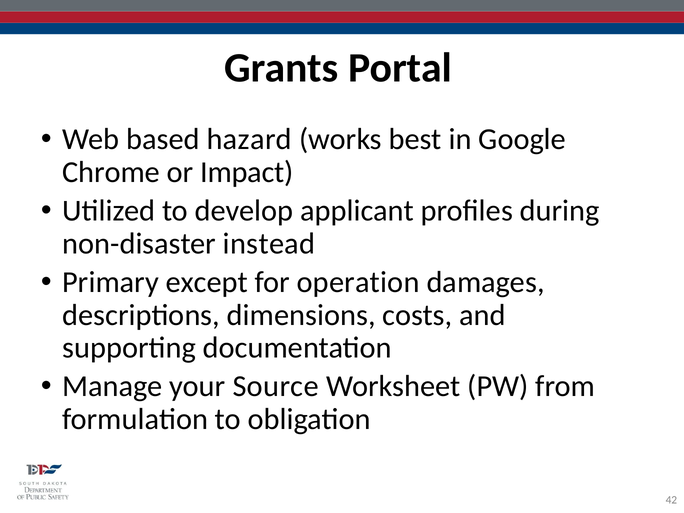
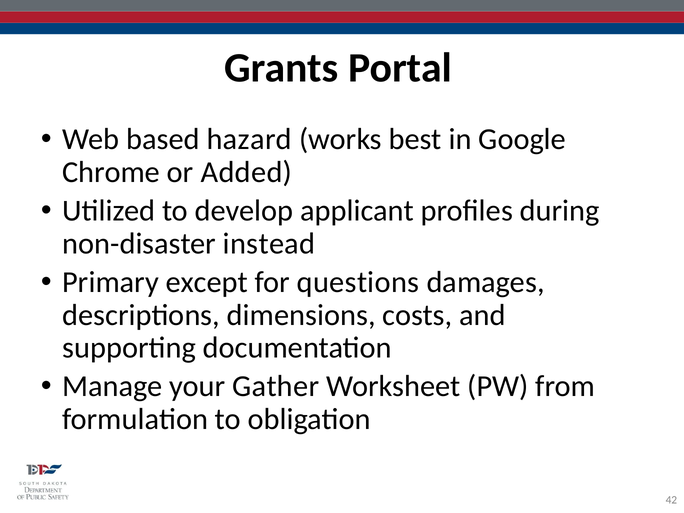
Impact: Impact -> Added
operation: operation -> questions
Source: Source -> Gather
